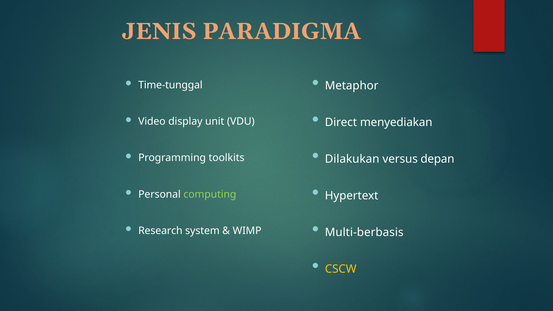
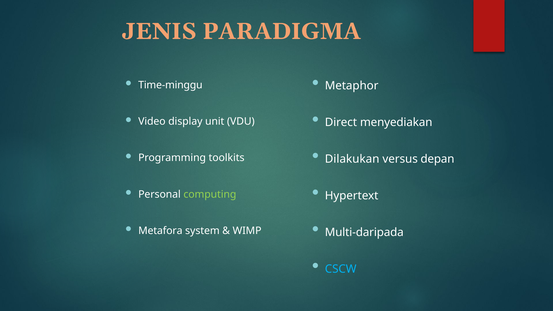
Time-tunggal: Time-tunggal -> Time-minggu
Multi-berbasis: Multi-berbasis -> Multi-daripada
Research: Research -> Metafora
CSCW colour: yellow -> light blue
